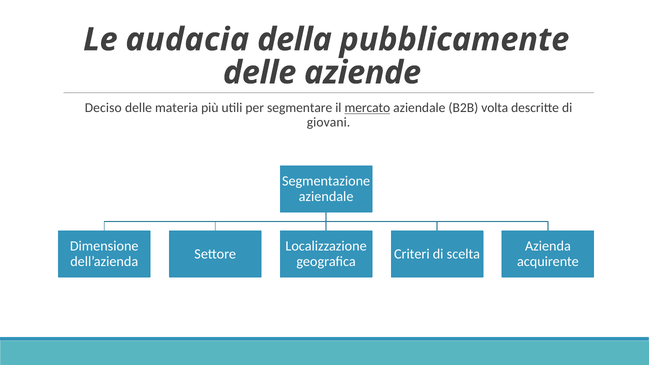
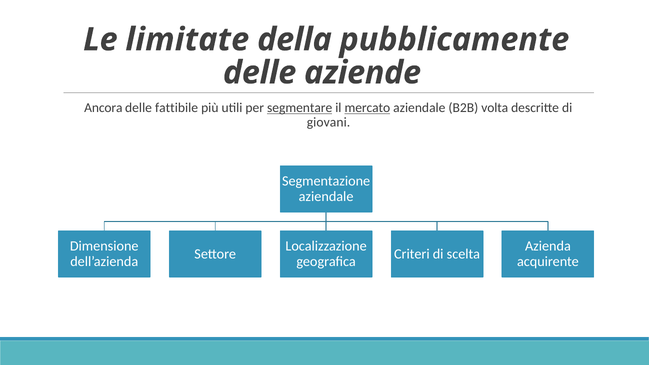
audacia: audacia -> limitate
Deciso: Deciso -> Ancora
materia: materia -> fattibile
segmentare underline: none -> present
